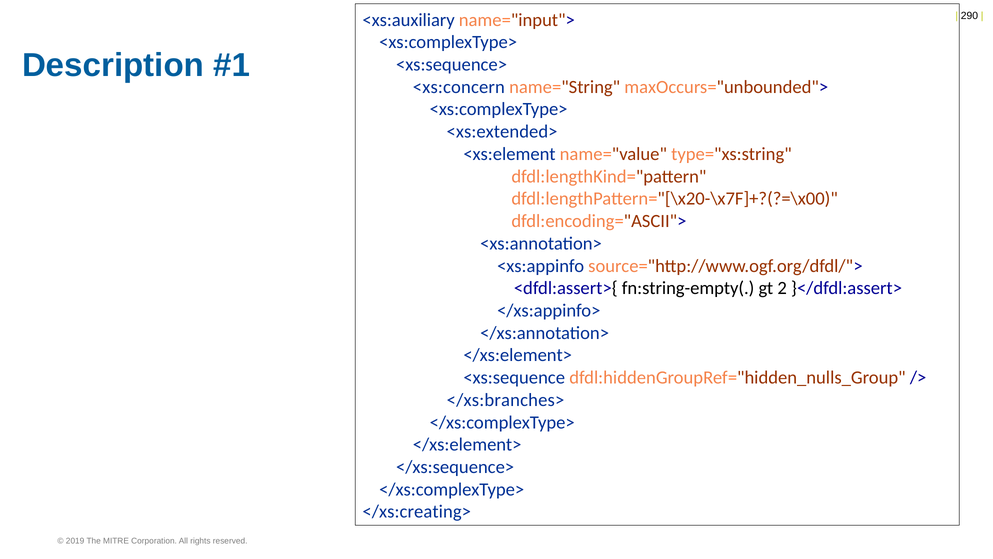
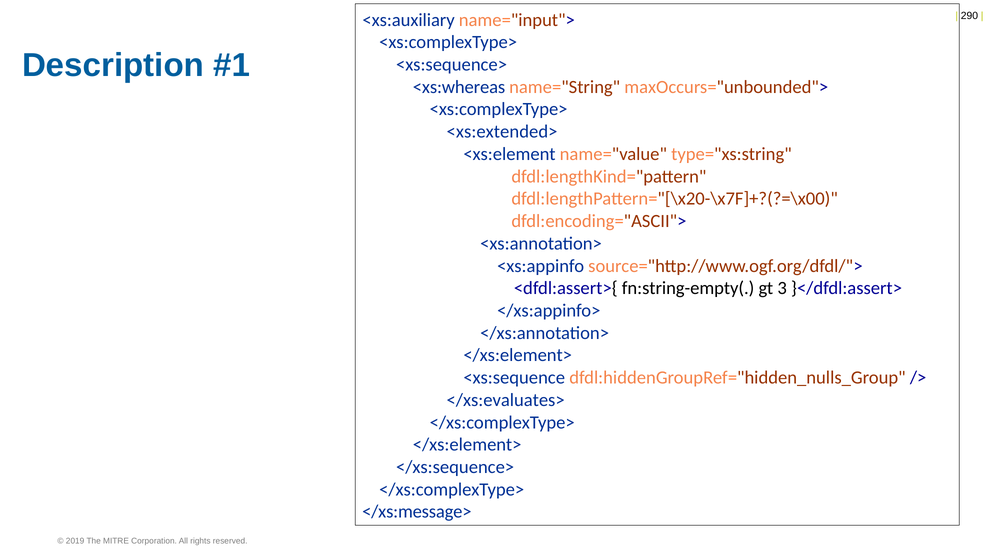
<xs:concern: <xs:concern -> <xs:whereas
2: 2 -> 3
</xs:branches>: </xs:branches> -> </xs:evaluates>
</xs:creating>: </xs:creating> -> </xs:message>
